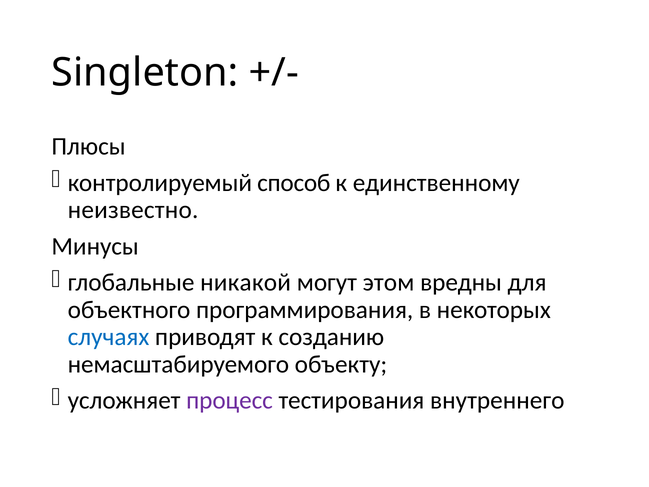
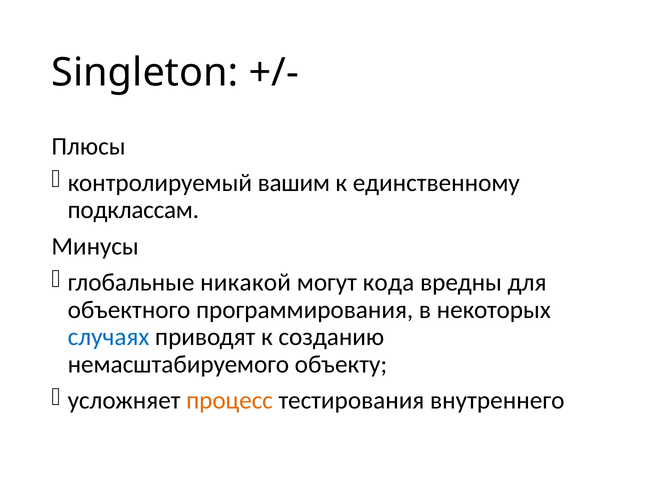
способ: способ -> вашим
неизвестно: неизвестно -> подклассам
этом: этом -> кода
процесс colour: purple -> orange
